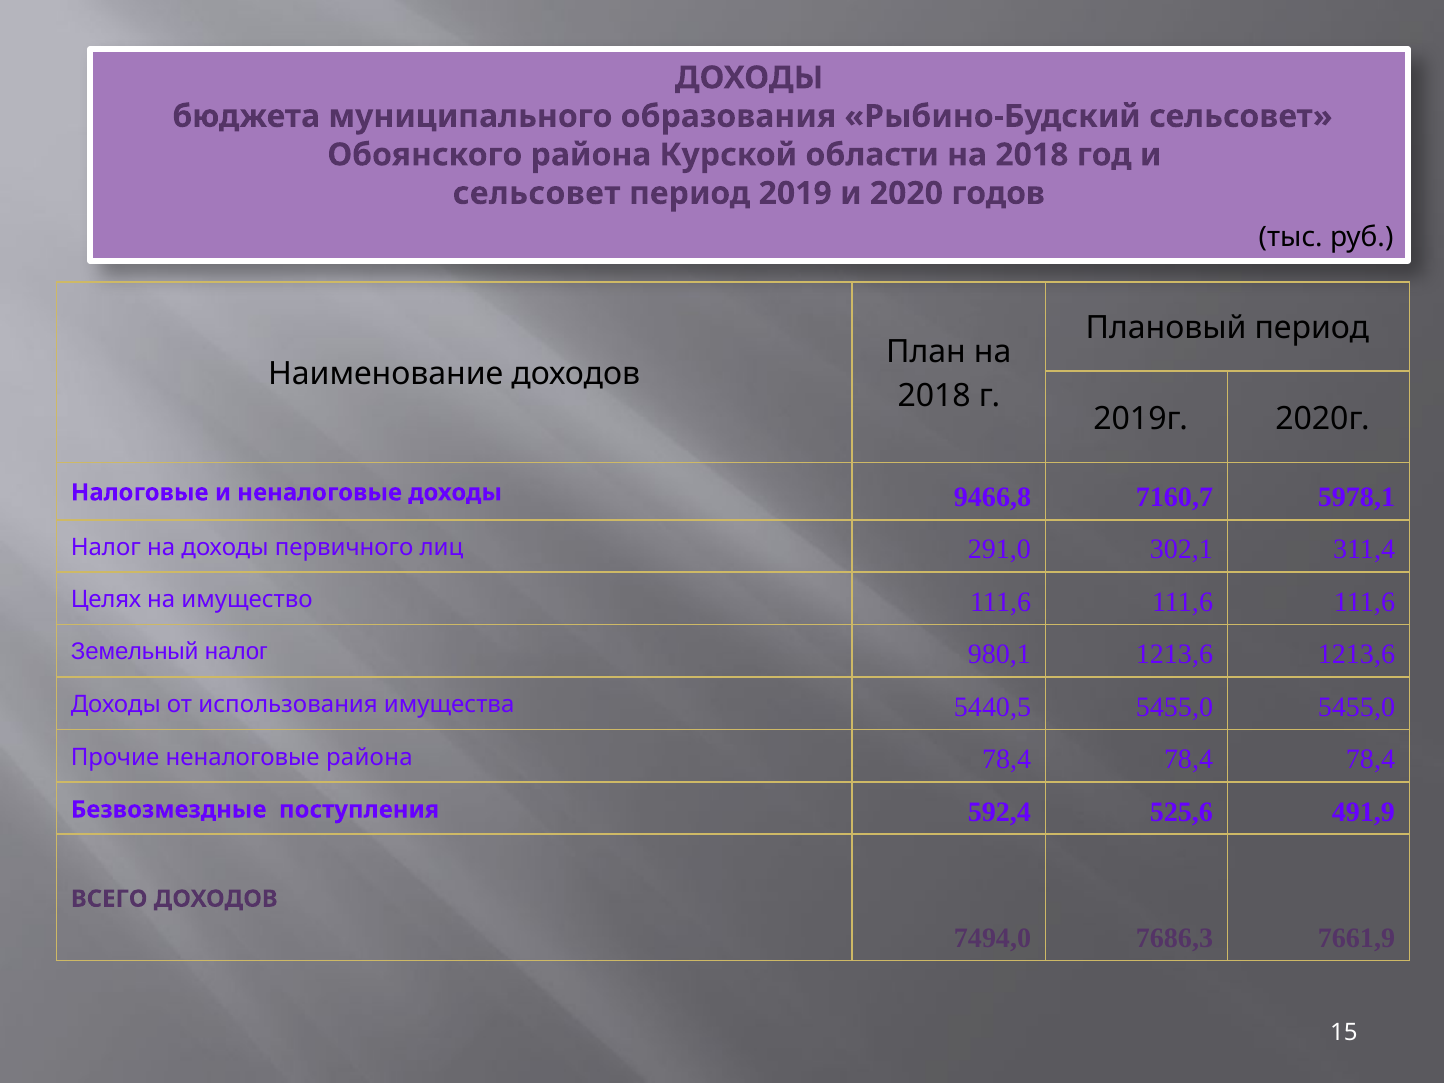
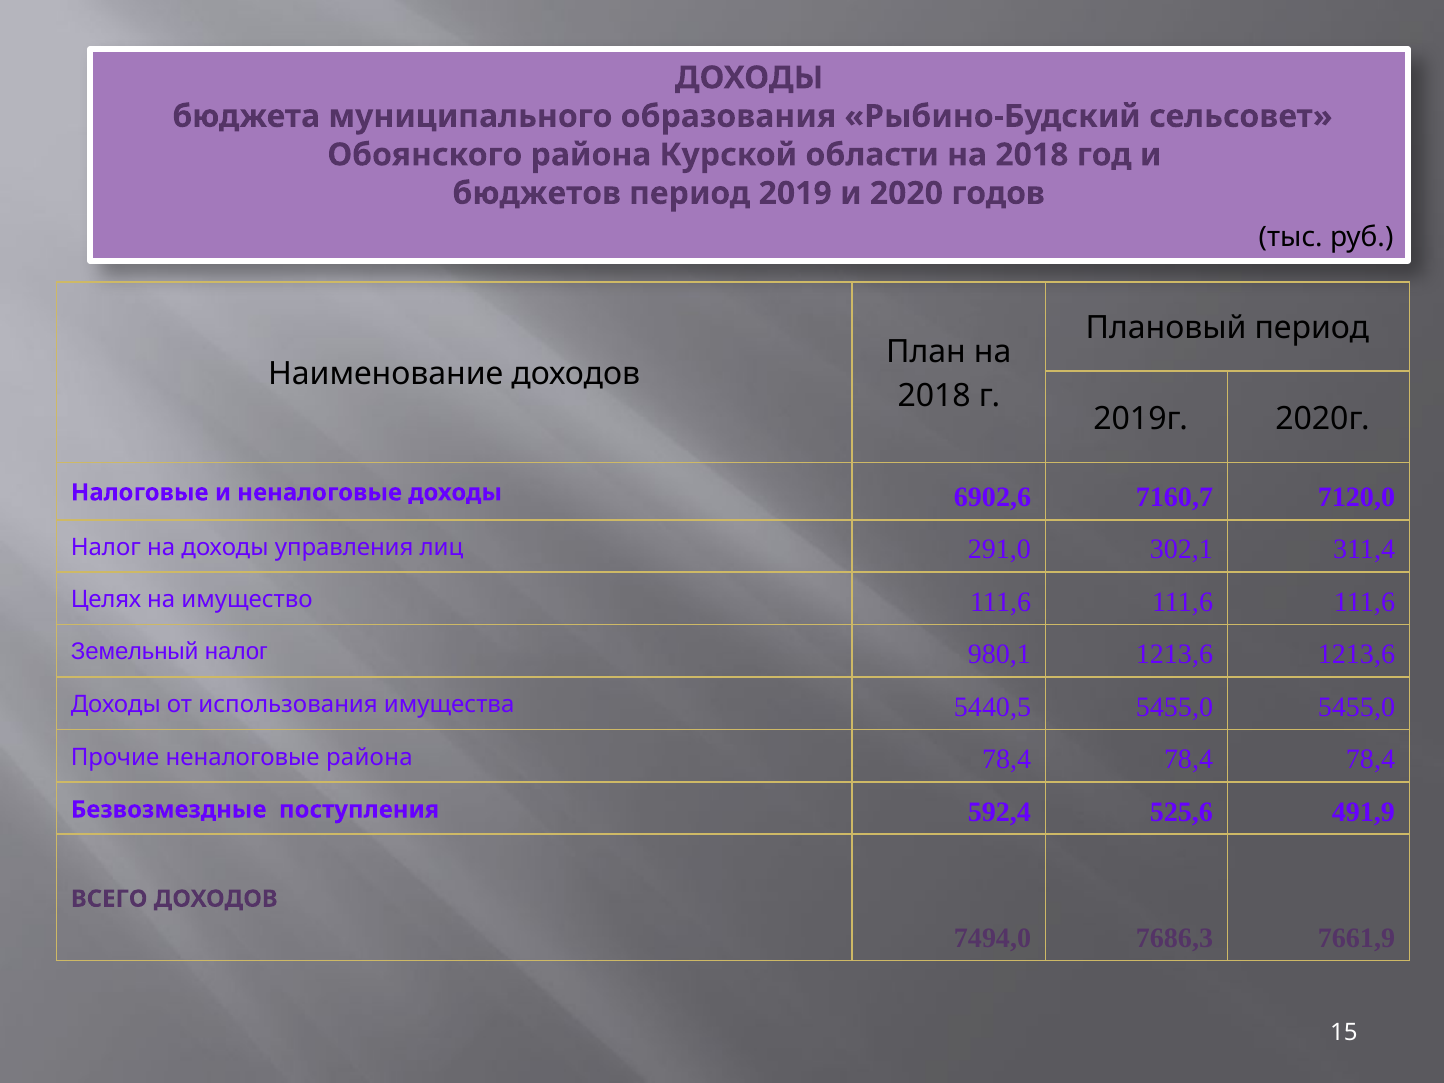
сельсовет at (537, 193): сельсовет -> бюджетов
9466,8: 9466,8 -> 6902,6
5978,1: 5978,1 -> 7120,0
первичного: первичного -> управления
